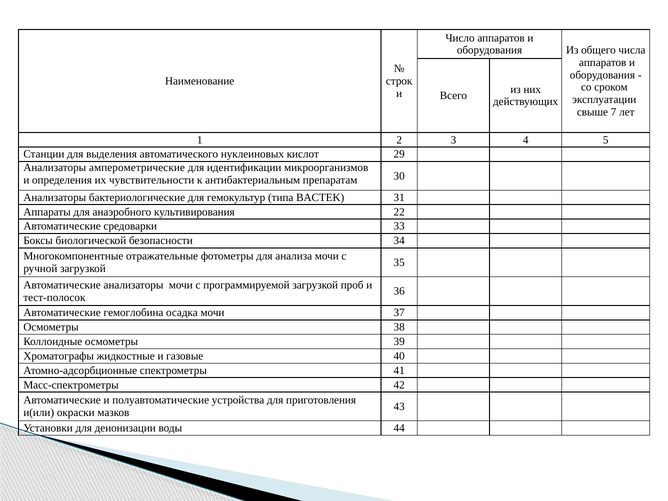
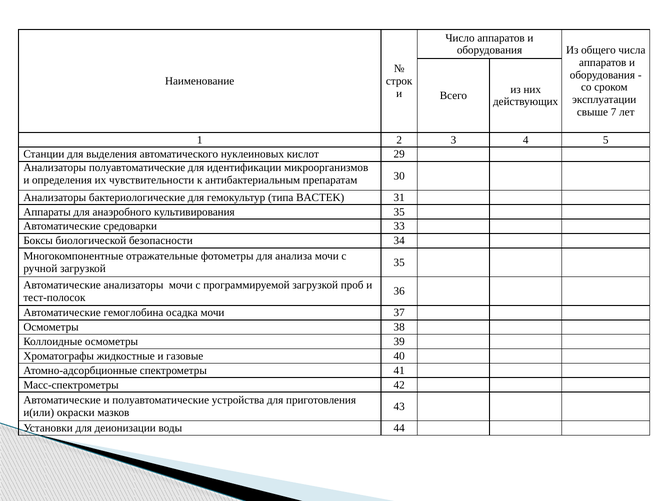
Анализаторы амперометрические: амперометрические -> полуавтоматические
культивирования 22: 22 -> 35
